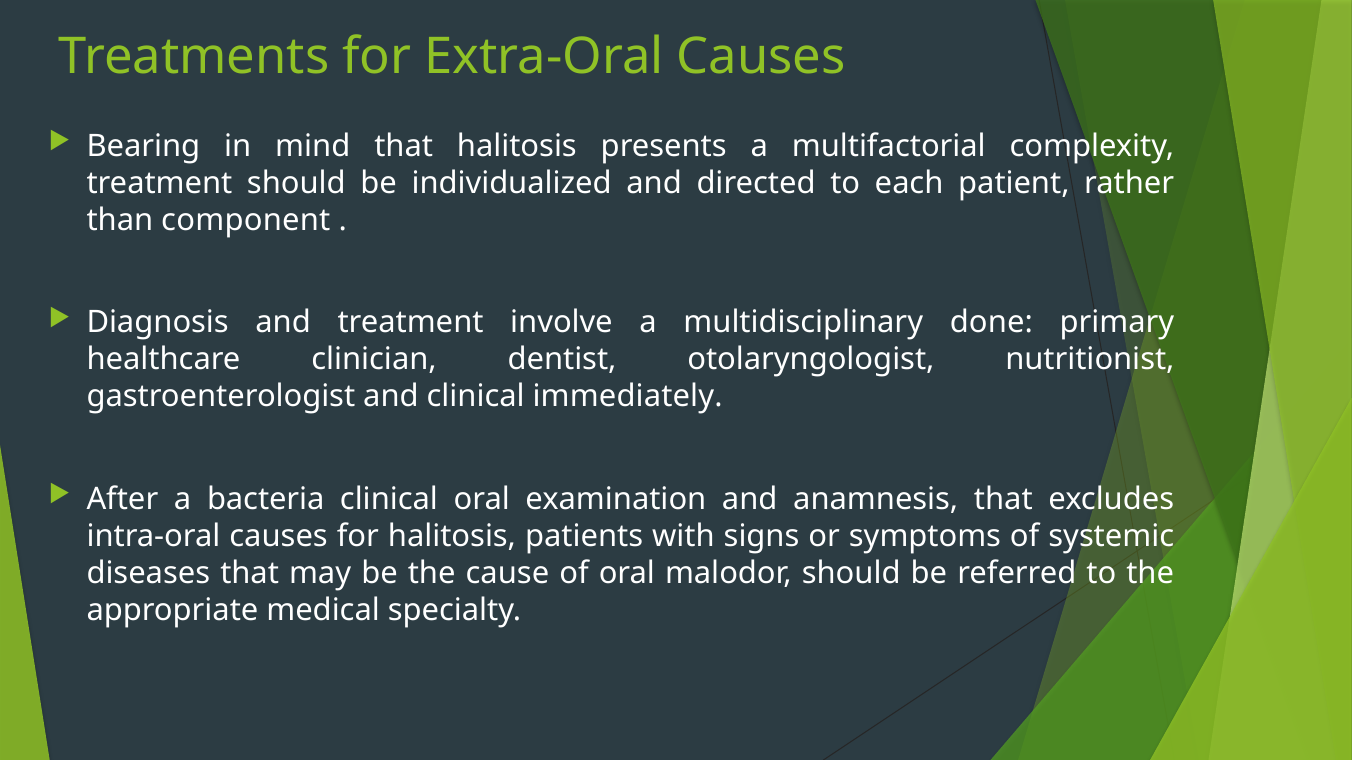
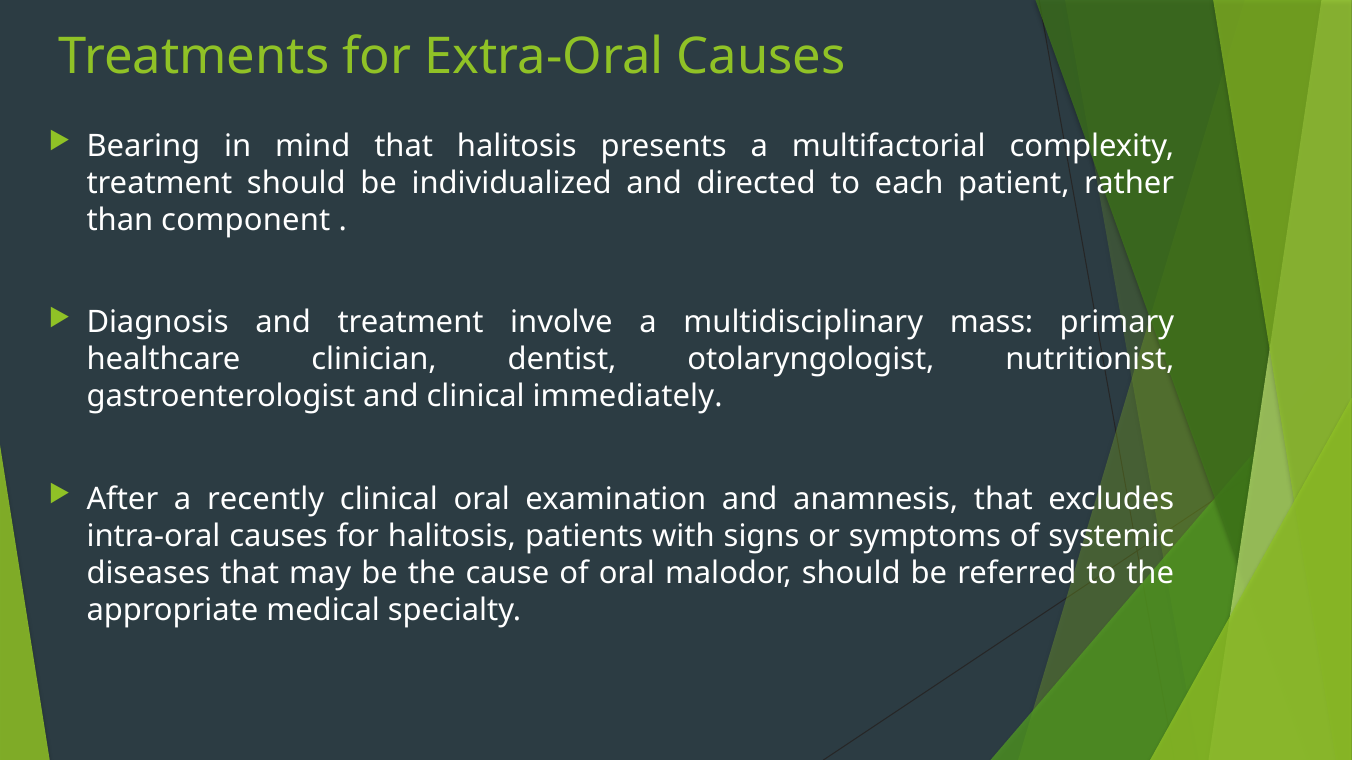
done: done -> mass
bacteria: bacteria -> recently
